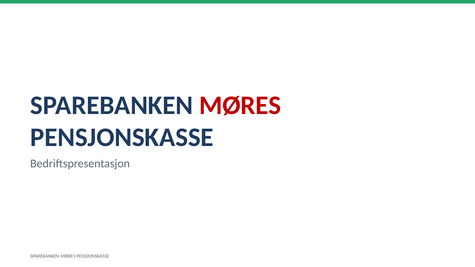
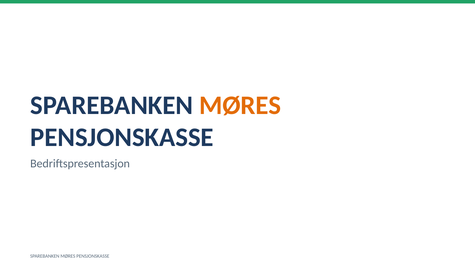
MØRES at (240, 105) colour: red -> orange
